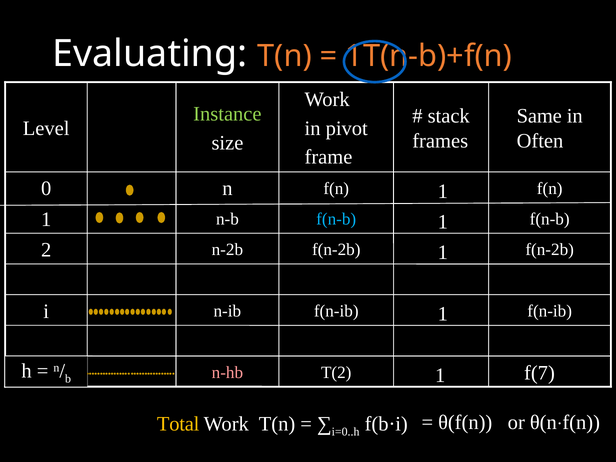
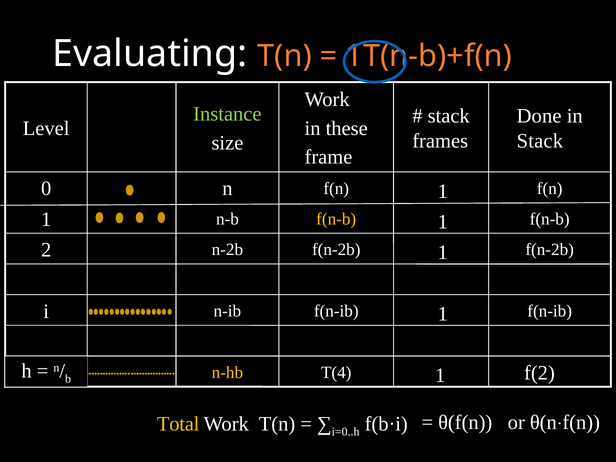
Same: Same -> Done
pivot: pivot -> these
Often at (540, 141): Often -> Stack
f(n-b at (336, 219) colour: light blue -> yellow
f(7: f(7 -> f(2
n-hb colour: pink -> yellow
T(2: T(2 -> T(4
